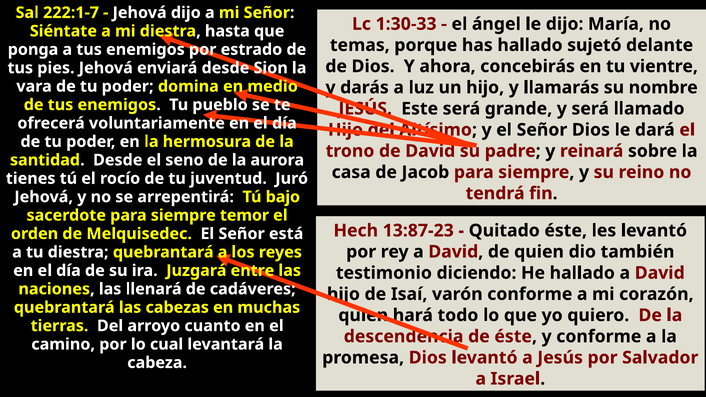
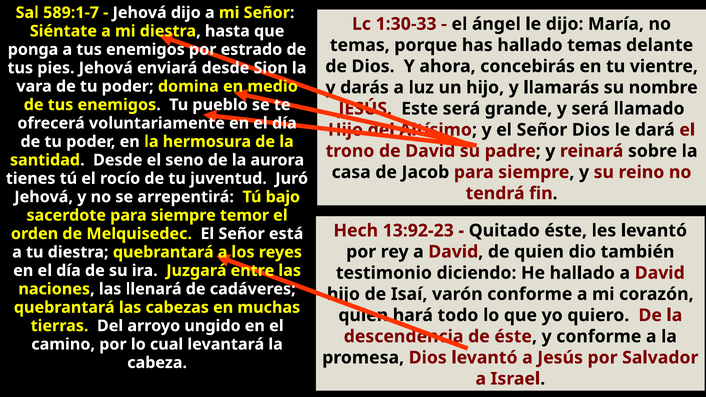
222:1-7: 222:1-7 -> 589:1-7
hallado sujetó: sujetó -> temas
13:87-23: 13:87-23 -> 13:92-23
cuanto: cuanto -> ungido
